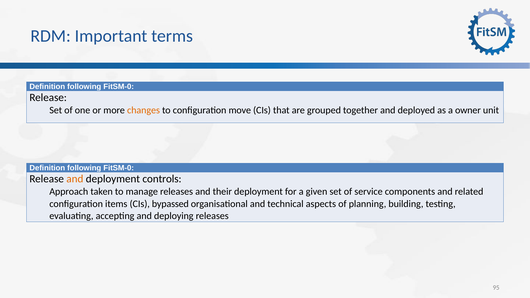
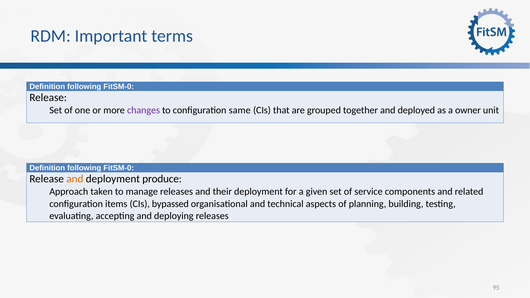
changes colour: orange -> purple
move: move -> same
controls: controls -> produce
